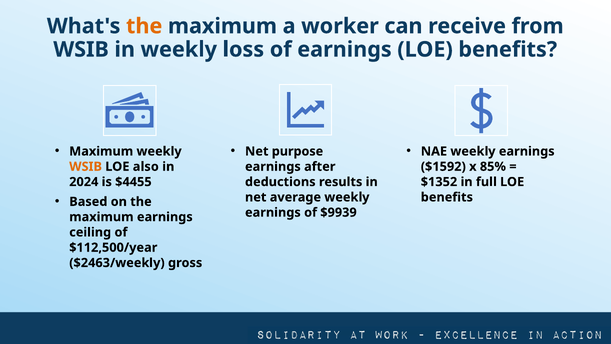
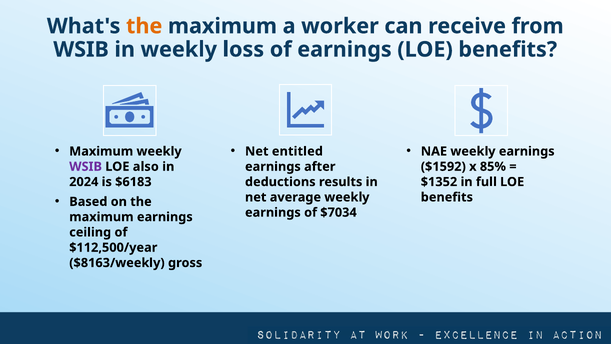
purpose: purpose -> entitled
WSIB at (86, 166) colour: orange -> purple
$4455: $4455 -> $6183
$9939: $9939 -> $7034
$2463/weekly: $2463/weekly -> $8163/weekly
